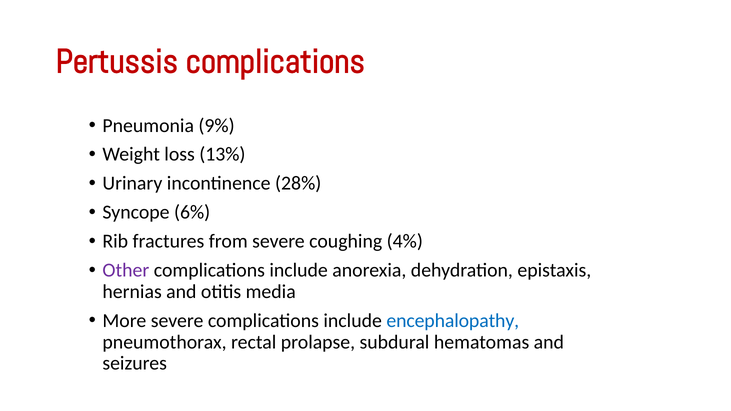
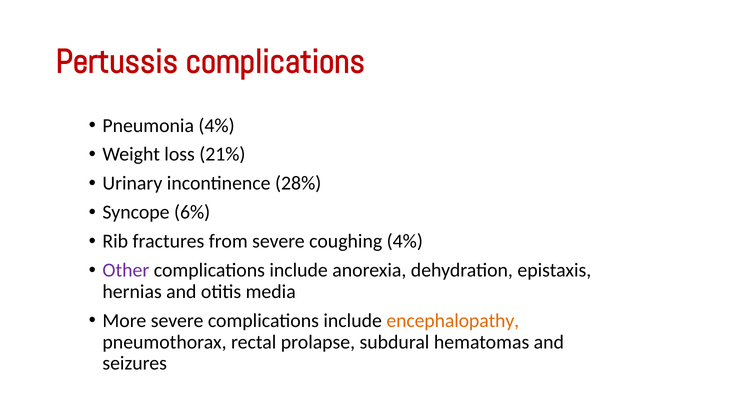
Pneumonia 9%: 9% -> 4%
13%: 13% -> 21%
encephalopathy colour: blue -> orange
